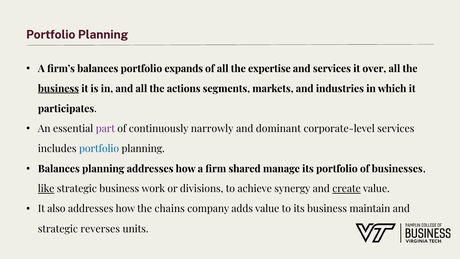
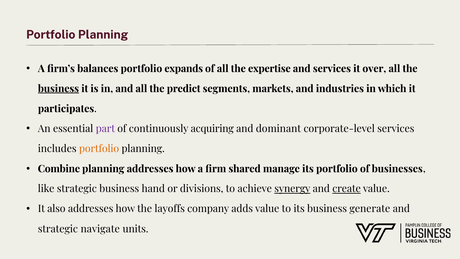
actions: actions -> predict
narrowly: narrowly -> acquiring
portfolio at (99, 149) colour: blue -> orange
Balances at (59, 169): Balances -> Combine
like underline: present -> none
work: work -> hand
synergy underline: none -> present
chains: chains -> layoffs
maintain: maintain -> generate
reverses: reverses -> navigate
